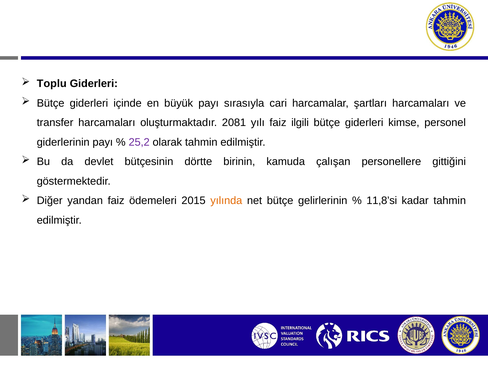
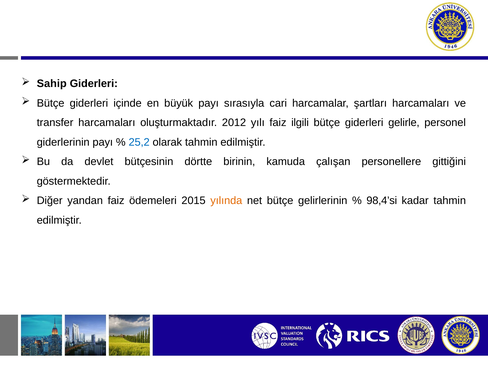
Toplu: Toplu -> Sahip
2081: 2081 -> 2012
kimse: kimse -> gelirle
25,2 colour: purple -> blue
11,8’si: 11,8’si -> 98,4’si
